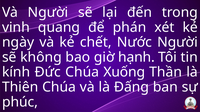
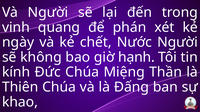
Xuống: Xuống -> Miệng
phúc: phúc -> khao
